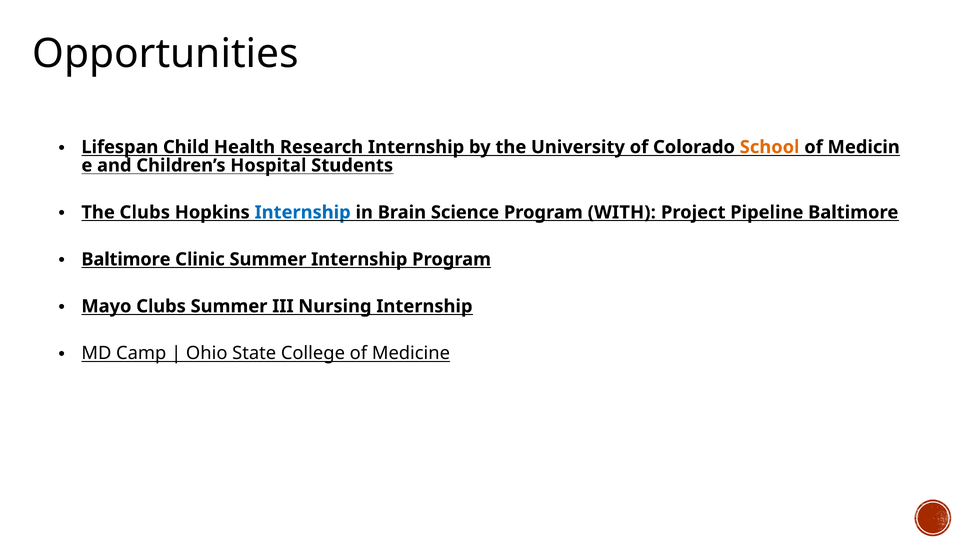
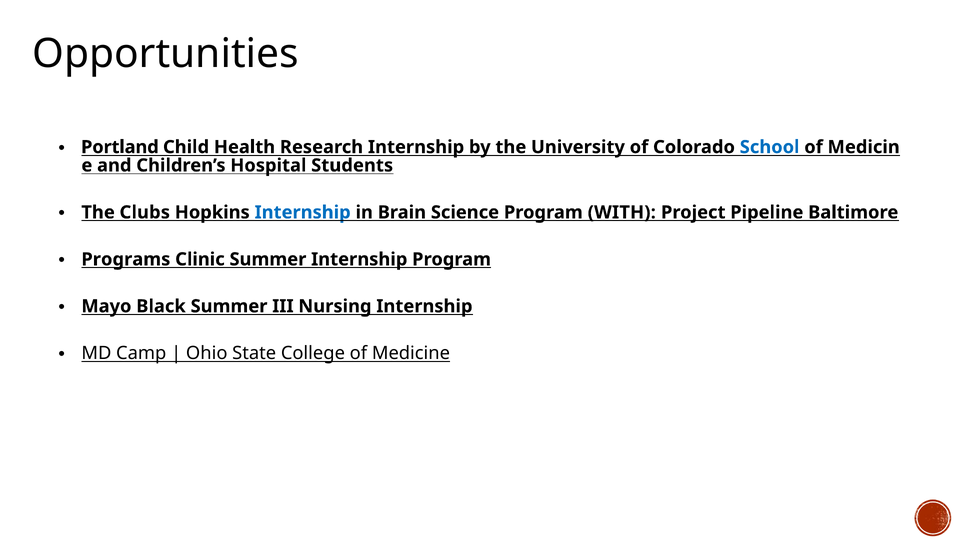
Lifespan: Lifespan -> Portland
School colour: orange -> blue
Baltimore at (126, 259): Baltimore -> Programs
Mayo Clubs: Clubs -> Black
